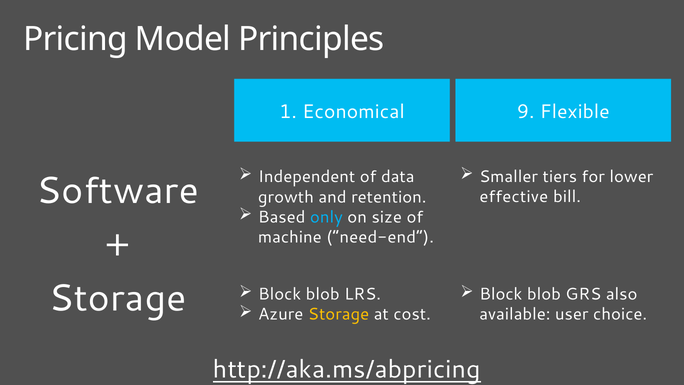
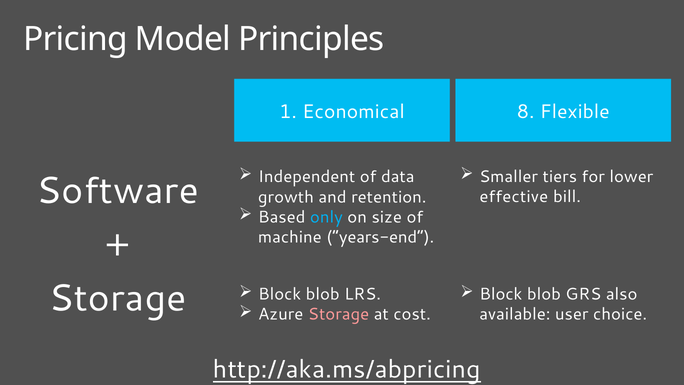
9: 9 -> 8
need-end: need-end -> years-end
Storage at (339, 314) colour: yellow -> pink
